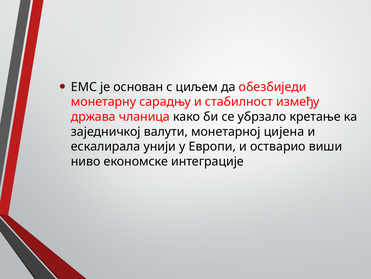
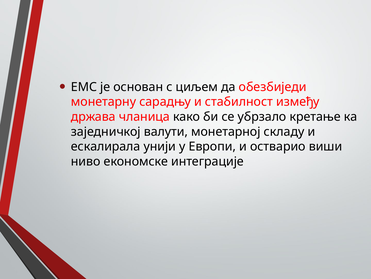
цијена: цијена -> складу
